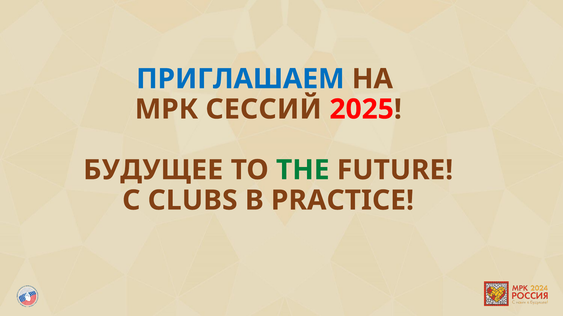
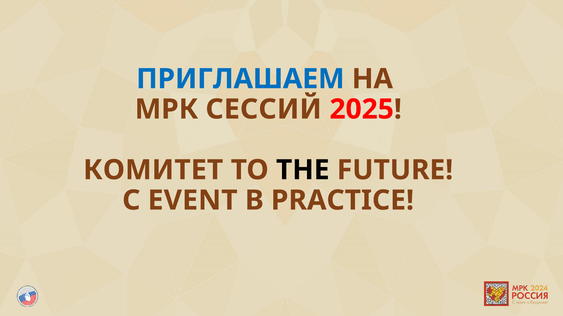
БУДУЩЕЕ: БУДУЩЕЕ -> КОМИТЕТ
THE colour: green -> black
CLUBS: CLUBS -> EVENT
